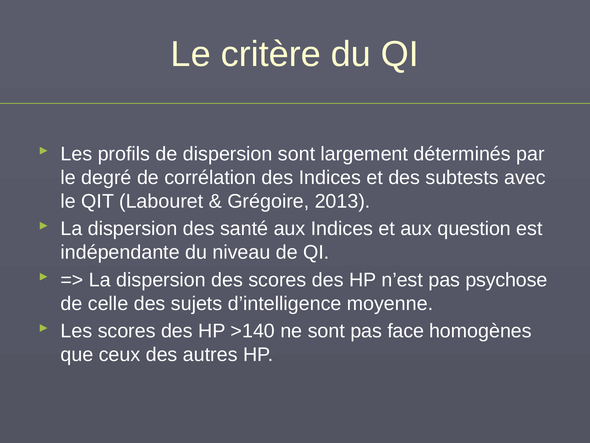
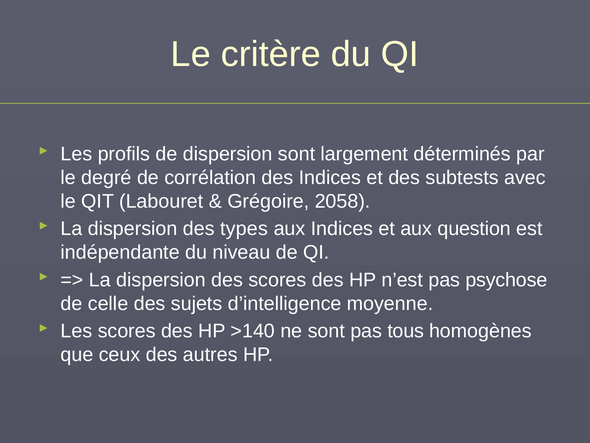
2013: 2013 -> 2058
santé: santé -> types
face: face -> tous
